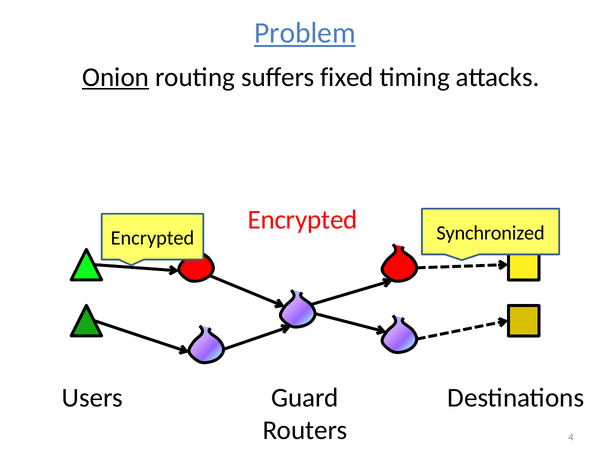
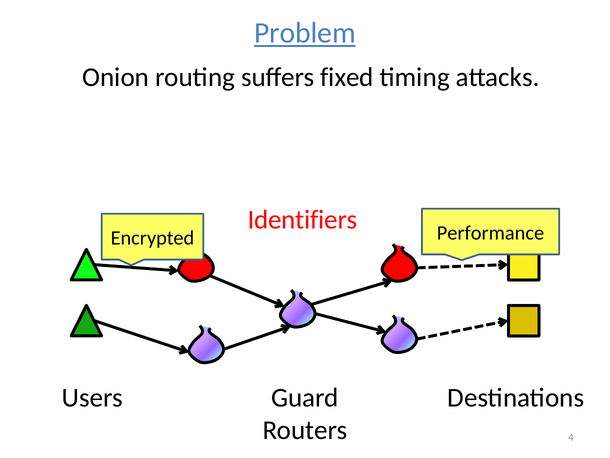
Onion underline: present -> none
Encrypted at (303, 219): Encrypted -> Identifiers
Synchronized: Synchronized -> Performance
